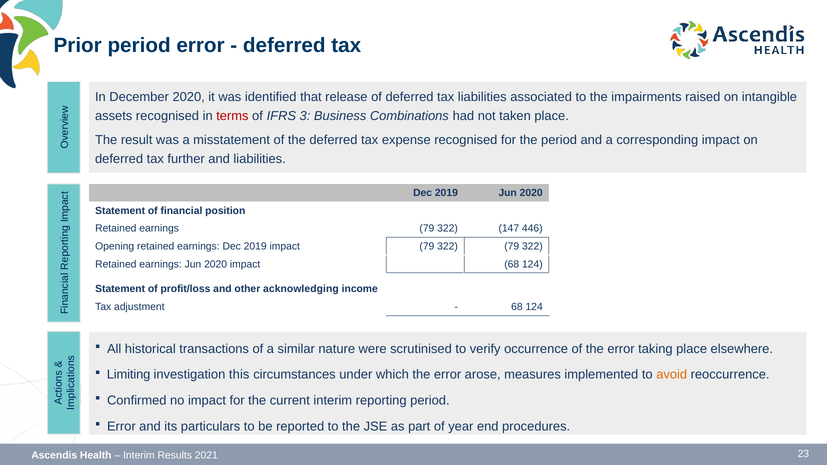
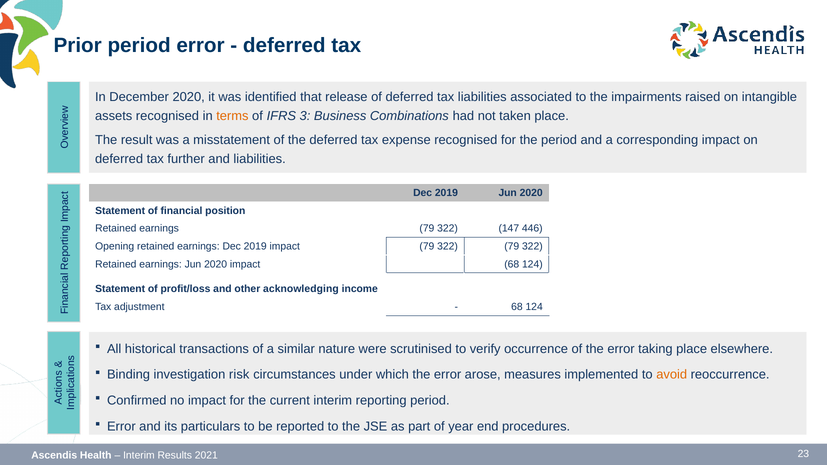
terms colour: red -> orange
Limiting: Limiting -> Binding
this: this -> risk
